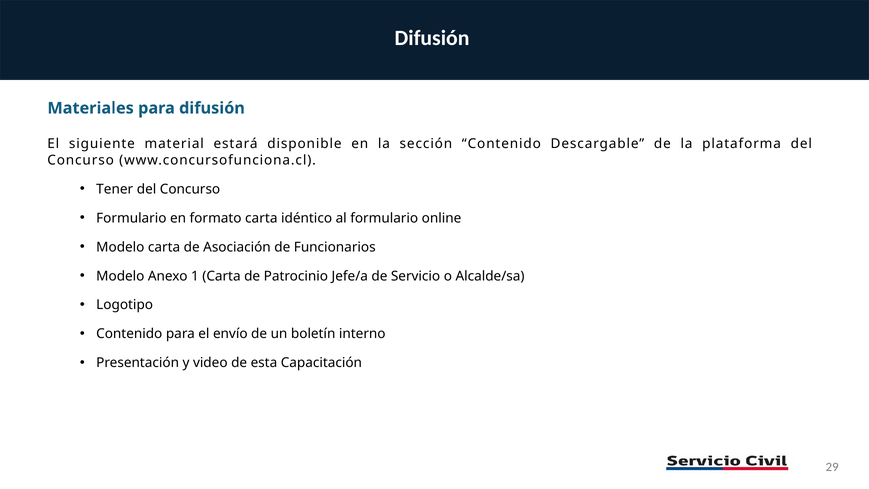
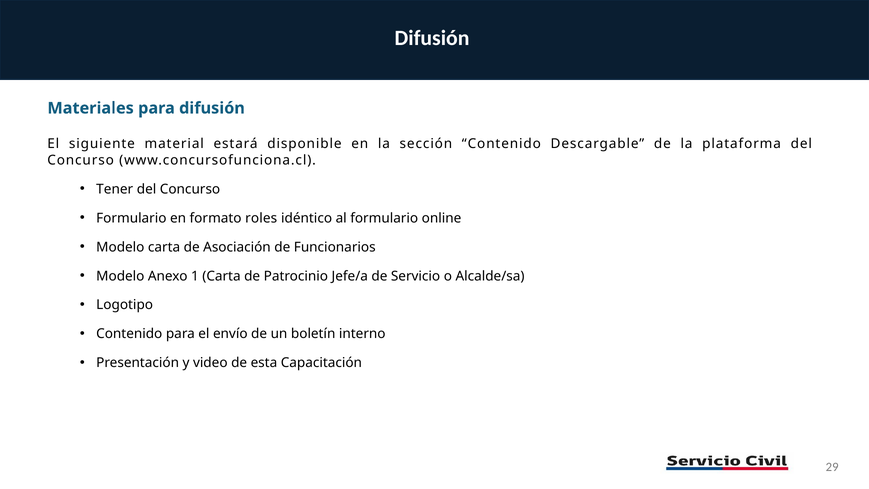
formato carta: carta -> roles
